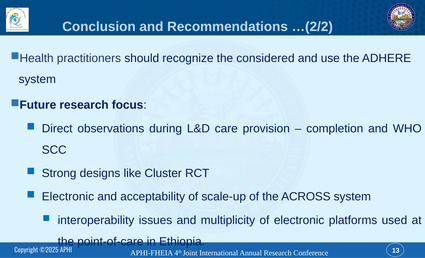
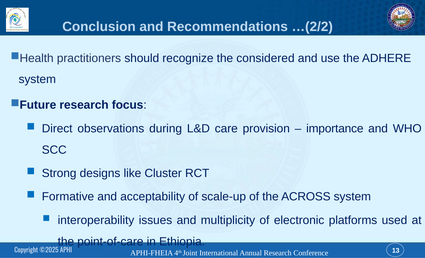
completion: completion -> importance
Electronic at (68, 197): Electronic -> Formative
